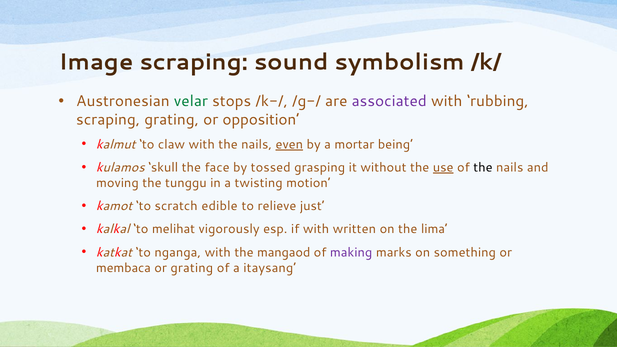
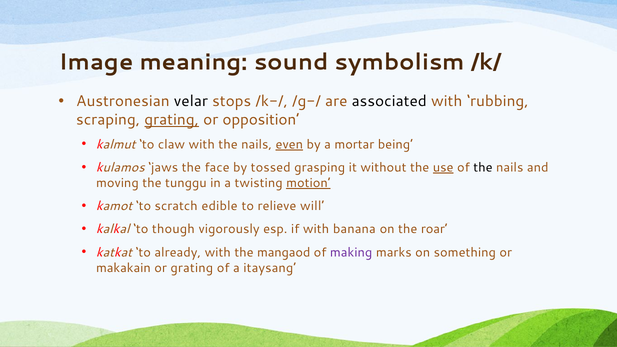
Image scraping: scraping -> meaning
velar colour: green -> black
associated colour: purple -> black
grating at (172, 120) underline: none -> present
skull: skull -> jaws
motion underline: none -> present
just: just -> will
melihat: melihat -> though
written: written -> banana
lima: lima -> roar
nganga: nganga -> already
membaca: membaca -> makakain
